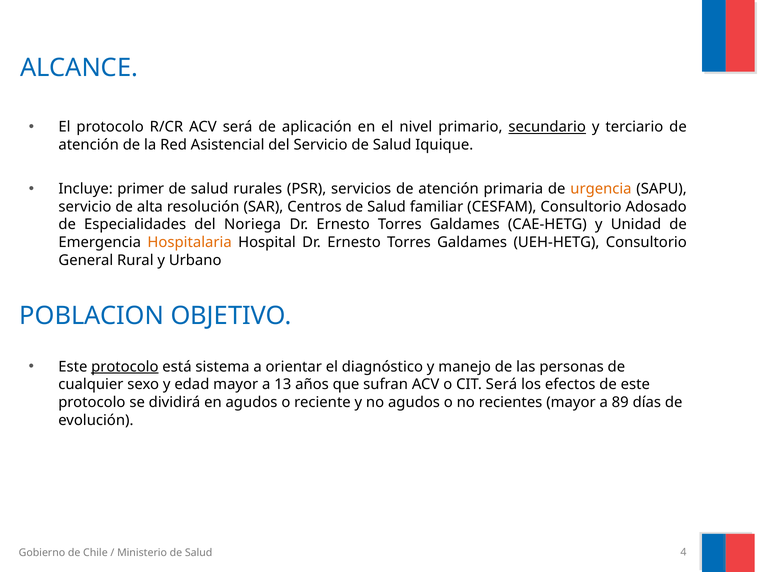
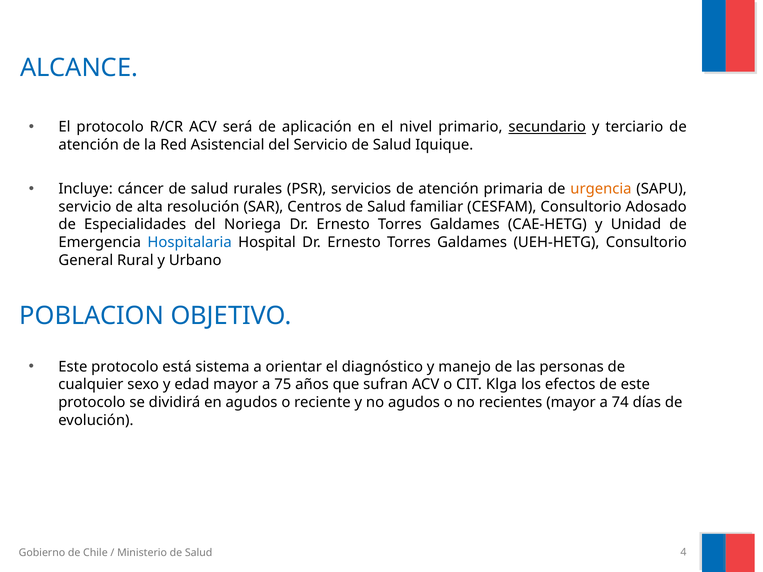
primer: primer -> cáncer
Hospitalaria colour: orange -> blue
protocolo at (125, 367) underline: present -> none
13: 13 -> 75
CIT Será: Será -> Klga
89: 89 -> 74
